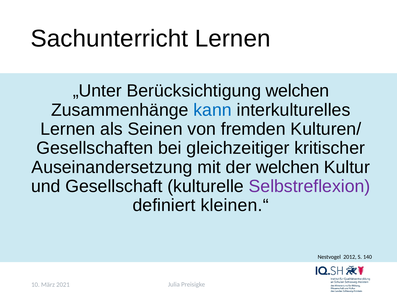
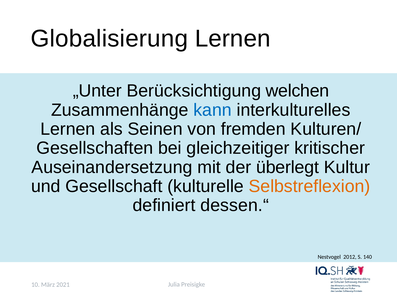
Sachunterricht: Sachunterricht -> Globalisierung
der welchen: welchen -> überlegt
Selbstreflexion colour: purple -> orange
kleinen.“: kleinen.“ -> dessen.“
